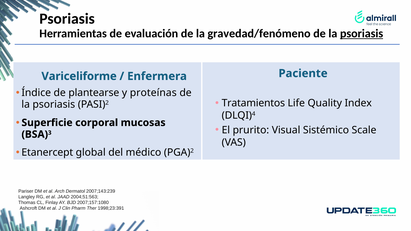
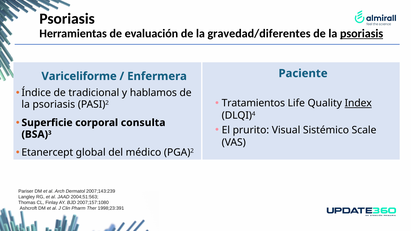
gravedad/fenómeno: gravedad/fenómeno -> gravedad/diferentes
plantearse: plantearse -> tradicional
proteínas: proteínas -> hablamos
Index underline: none -> present
mucosas: mucosas -> consulta
